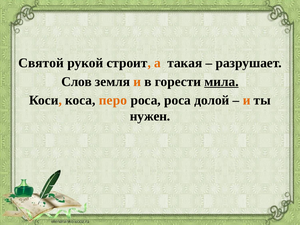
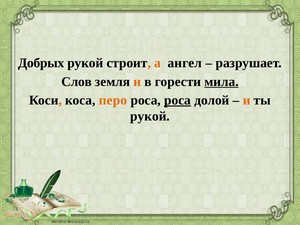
Святой: Святой -> Добрых
такая: такая -> ангел
роса at (177, 100) underline: none -> present
нужен at (150, 116): нужен -> рукой
